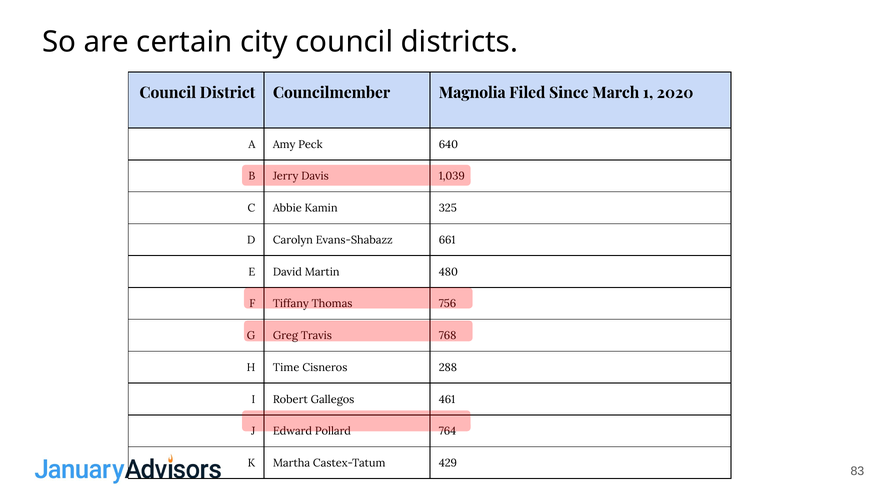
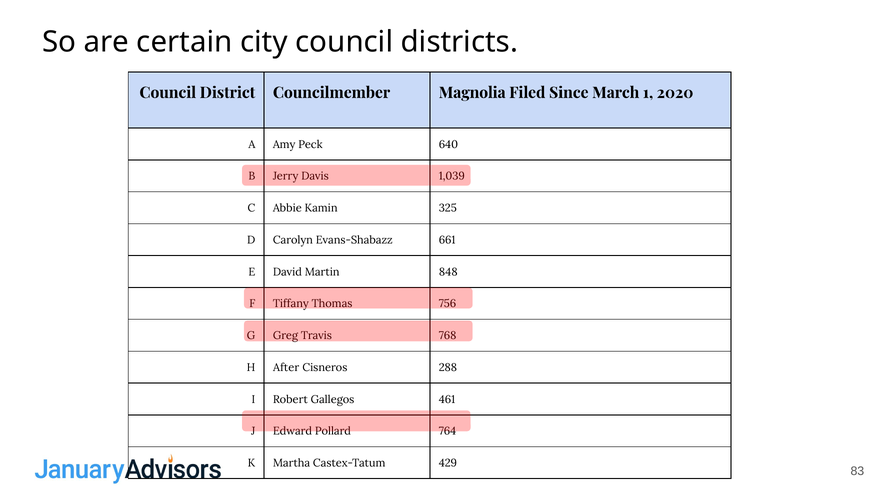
480: 480 -> 848
Time: Time -> After
